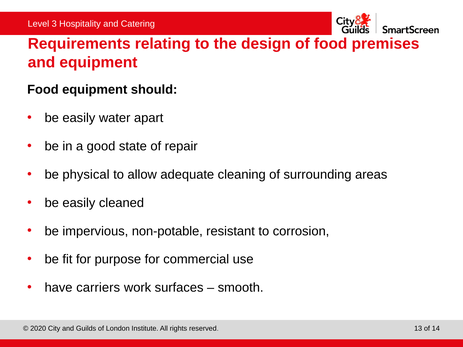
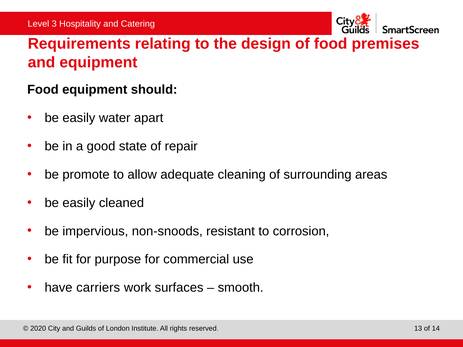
physical: physical -> promote
non-potable: non-potable -> non-snoods
